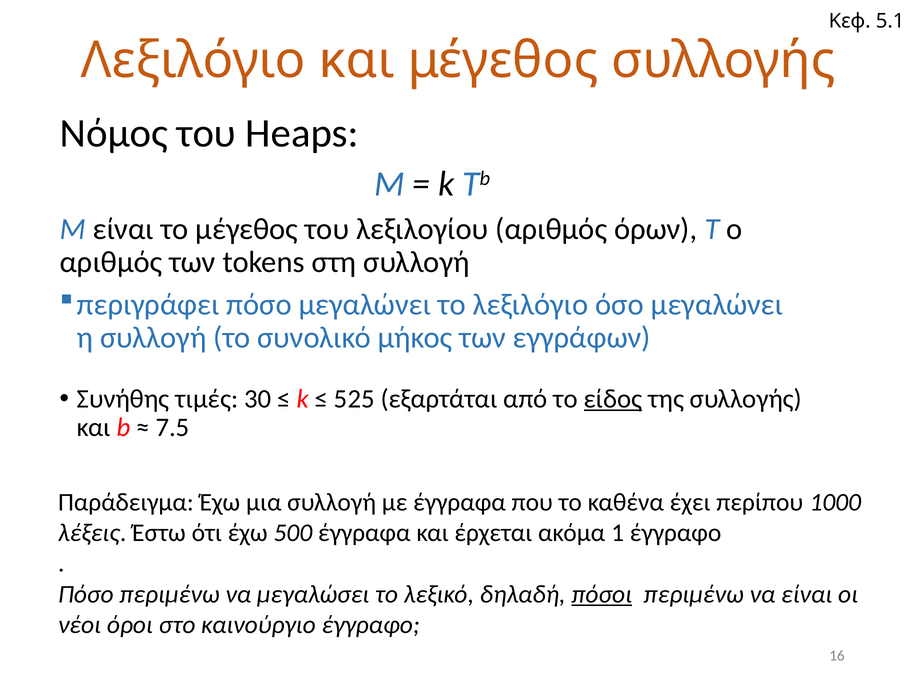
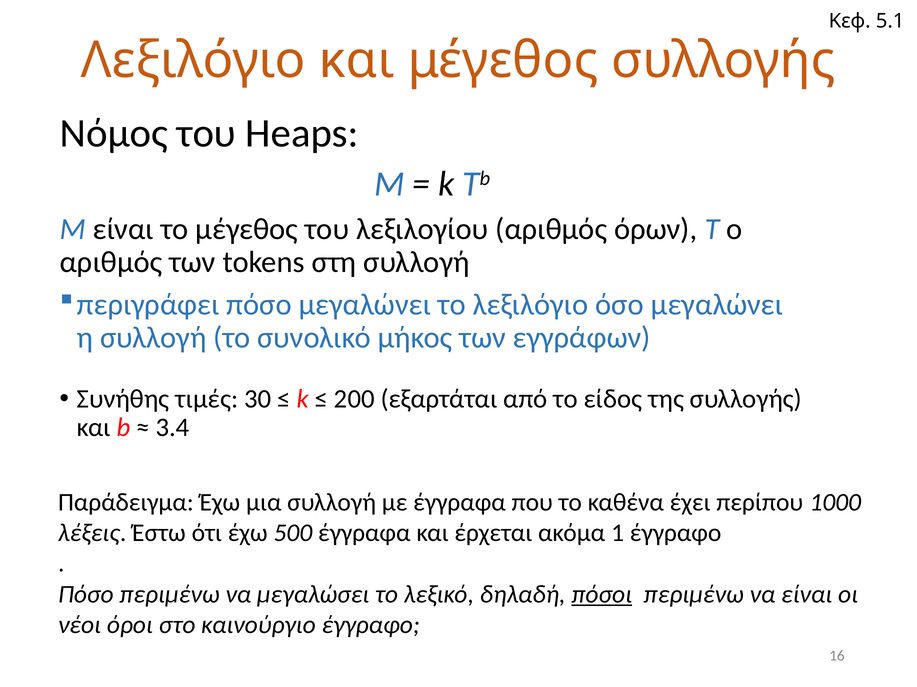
525: 525 -> 200
είδος underline: present -> none
7.5: 7.5 -> 3.4
